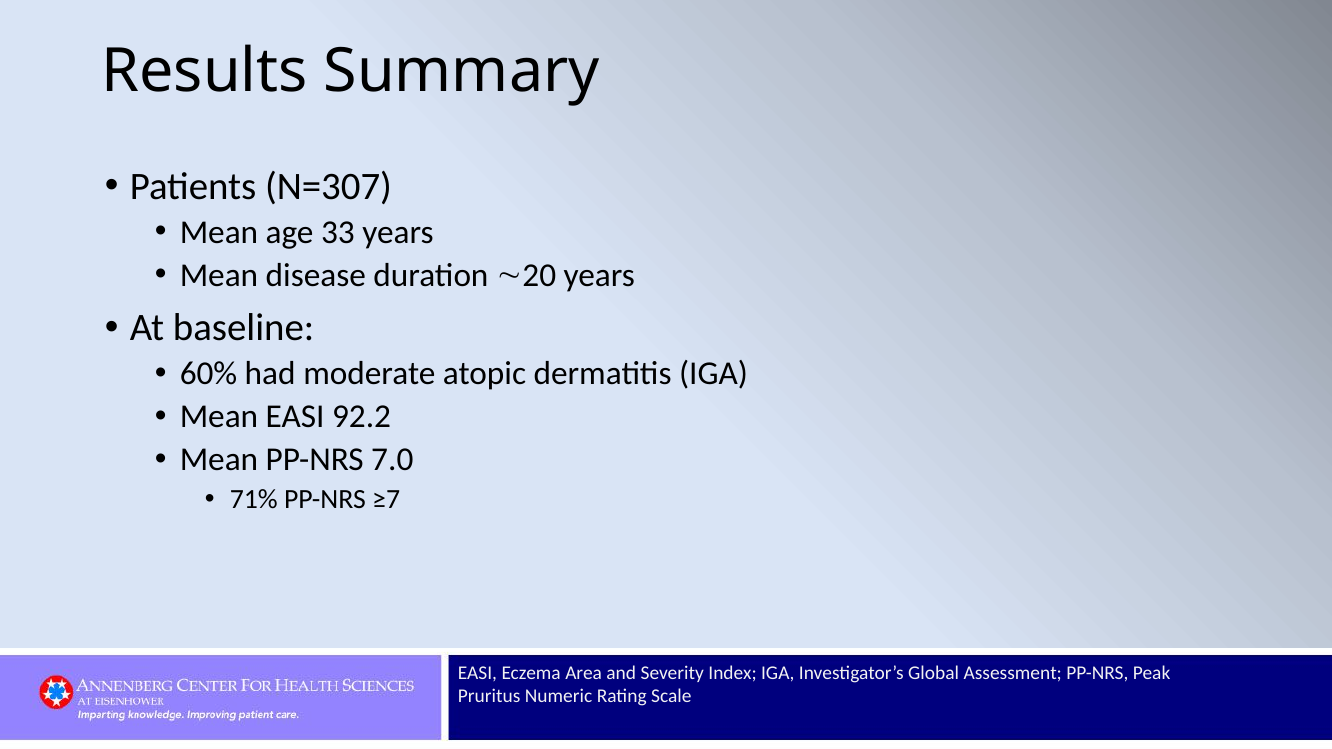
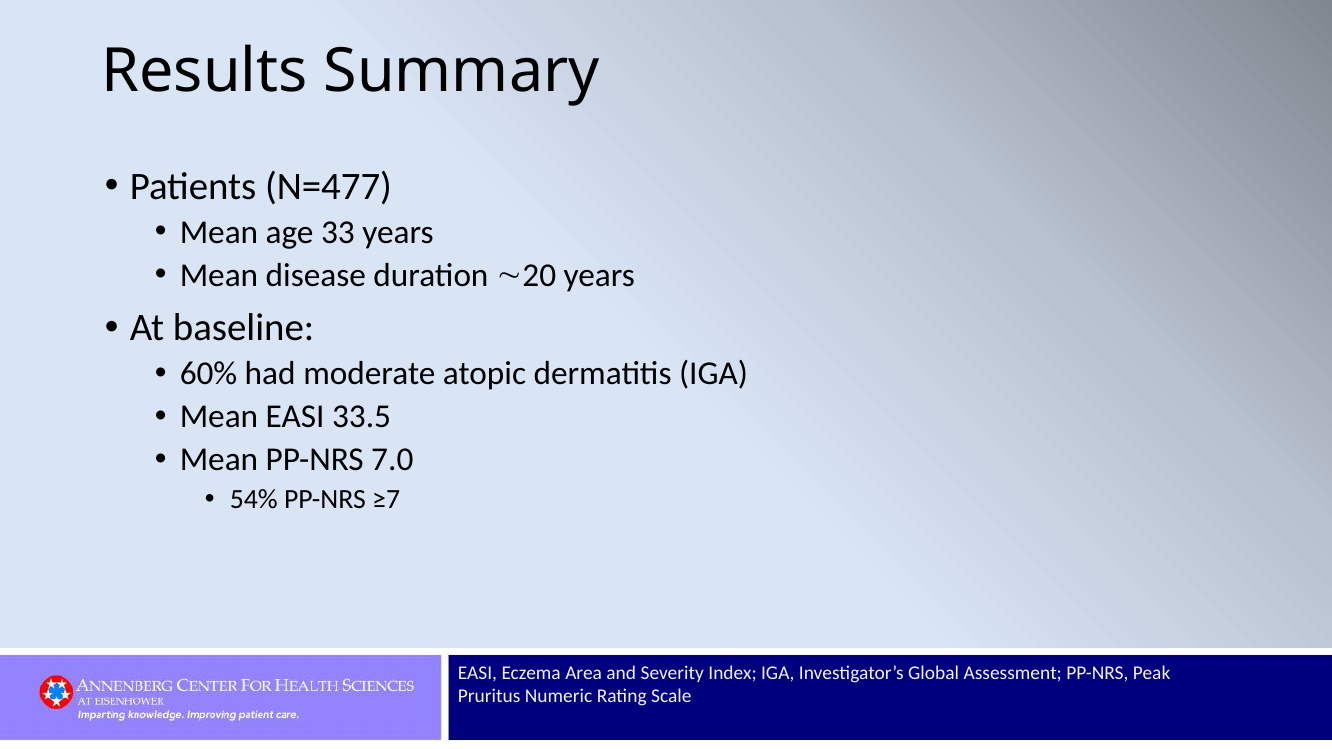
N=307: N=307 -> N=477
92.2: 92.2 -> 33.5
71%: 71% -> 54%
